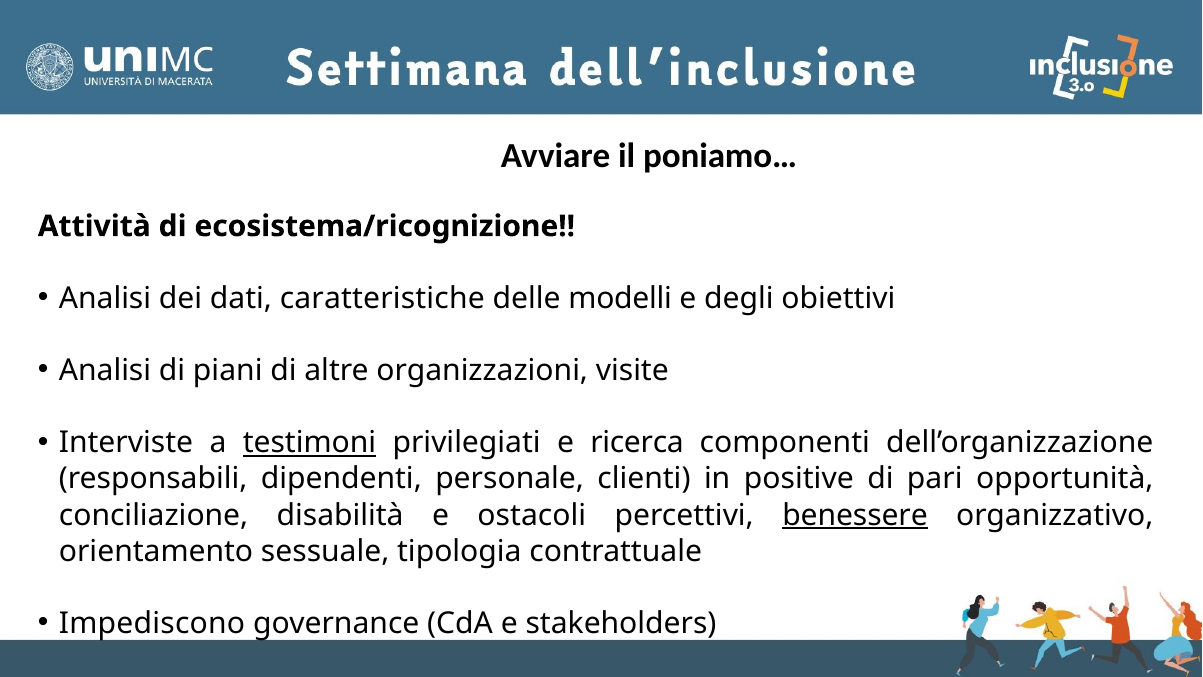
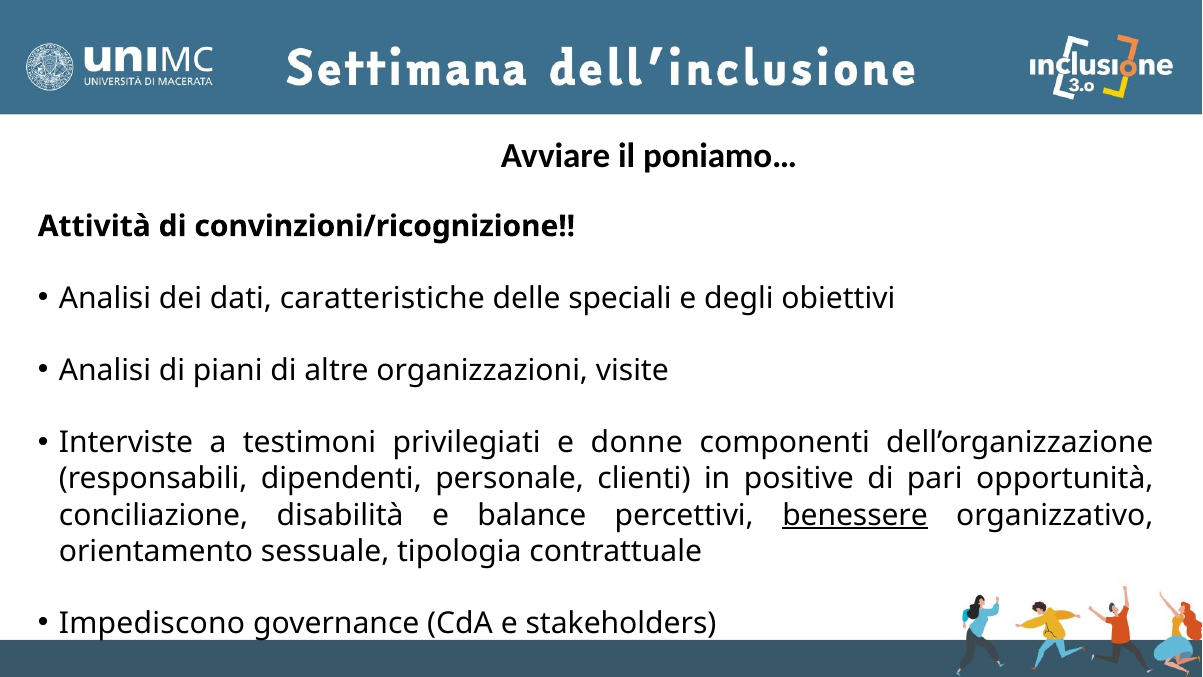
ecosistema/ricognizione: ecosistema/ricognizione -> convinzioni/ricognizione
modelli: modelli -> speciali
testimoni underline: present -> none
ricerca: ricerca -> donne
ostacoli: ostacoli -> balance
